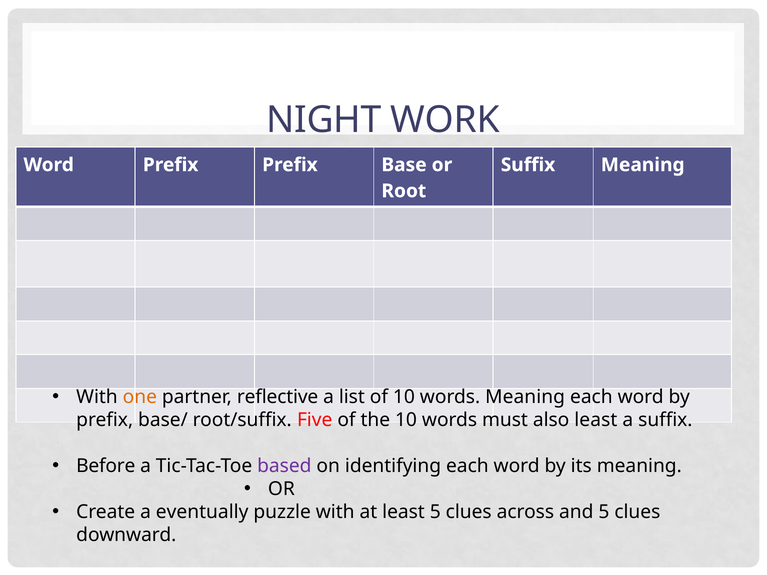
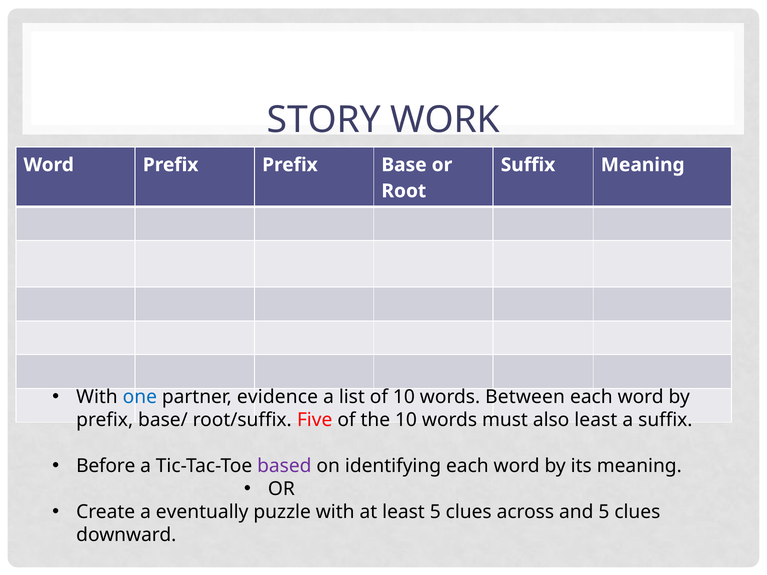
NIGHT: NIGHT -> STORY
one colour: orange -> blue
reflective: reflective -> evidence
words Meaning: Meaning -> Between
